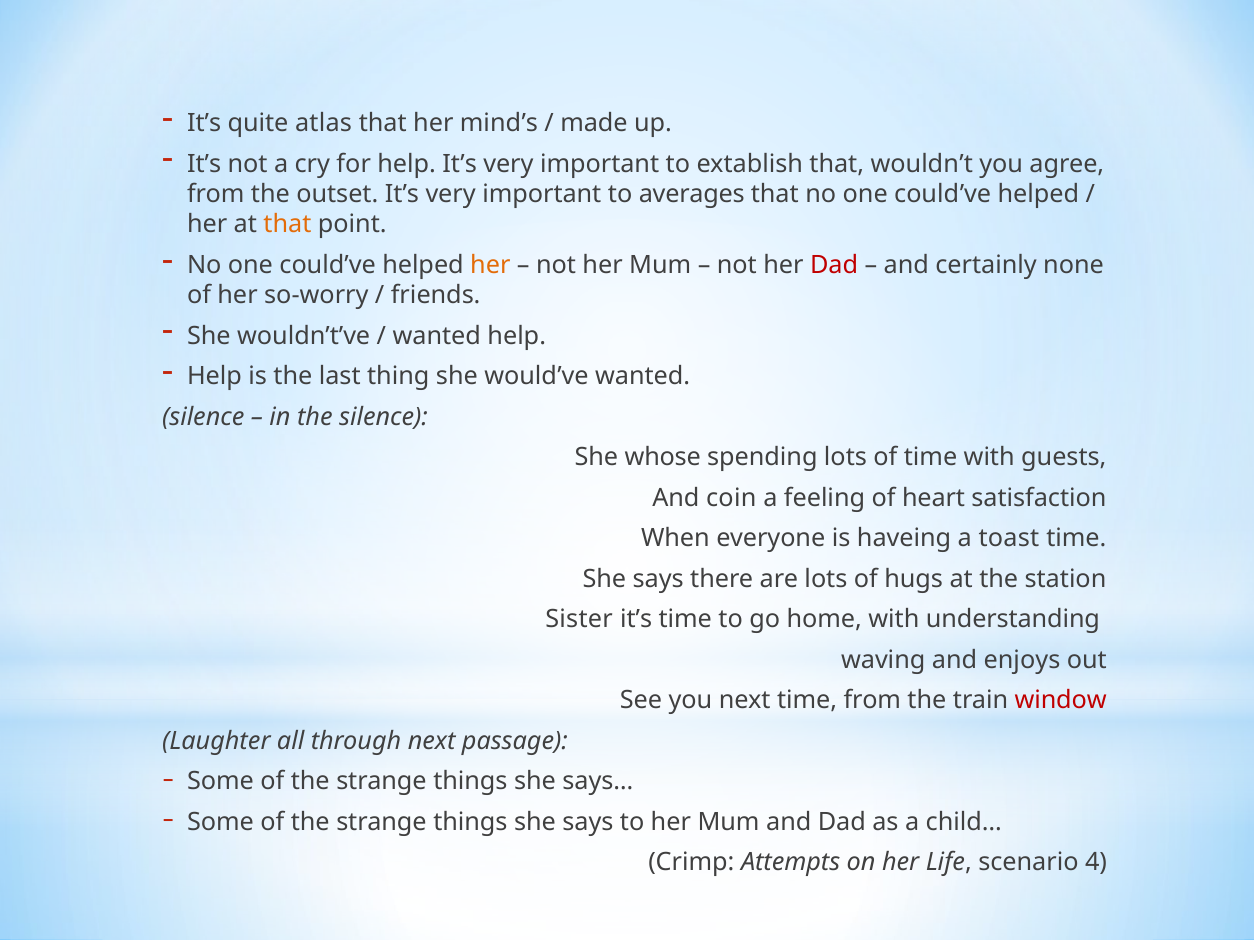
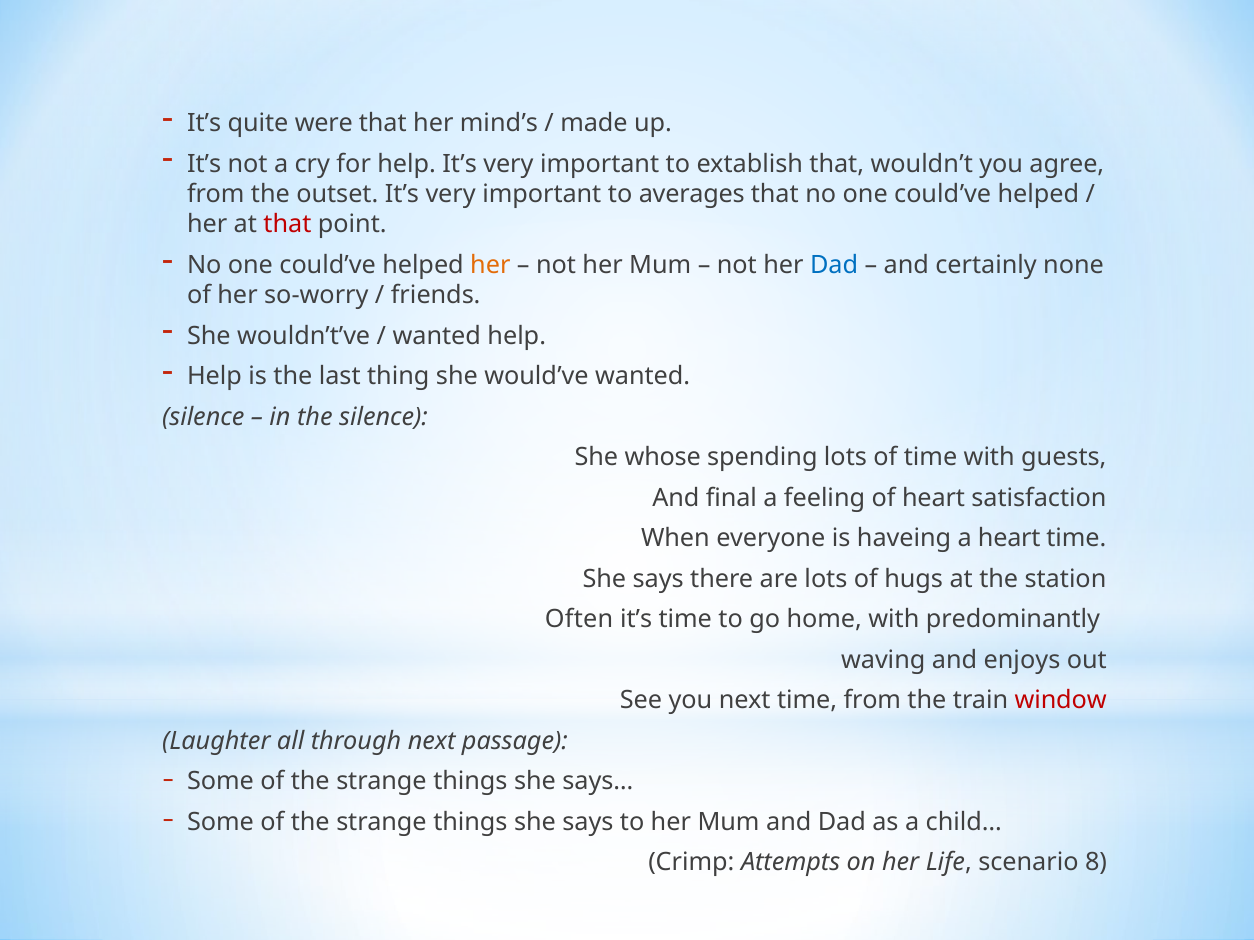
atlas: atlas -> were
that at (287, 225) colour: orange -> red
Dad at (834, 265) colour: red -> blue
coin: coin -> final
a toast: toast -> heart
Sister: Sister -> Often
understanding: understanding -> predominantly
4: 4 -> 8
